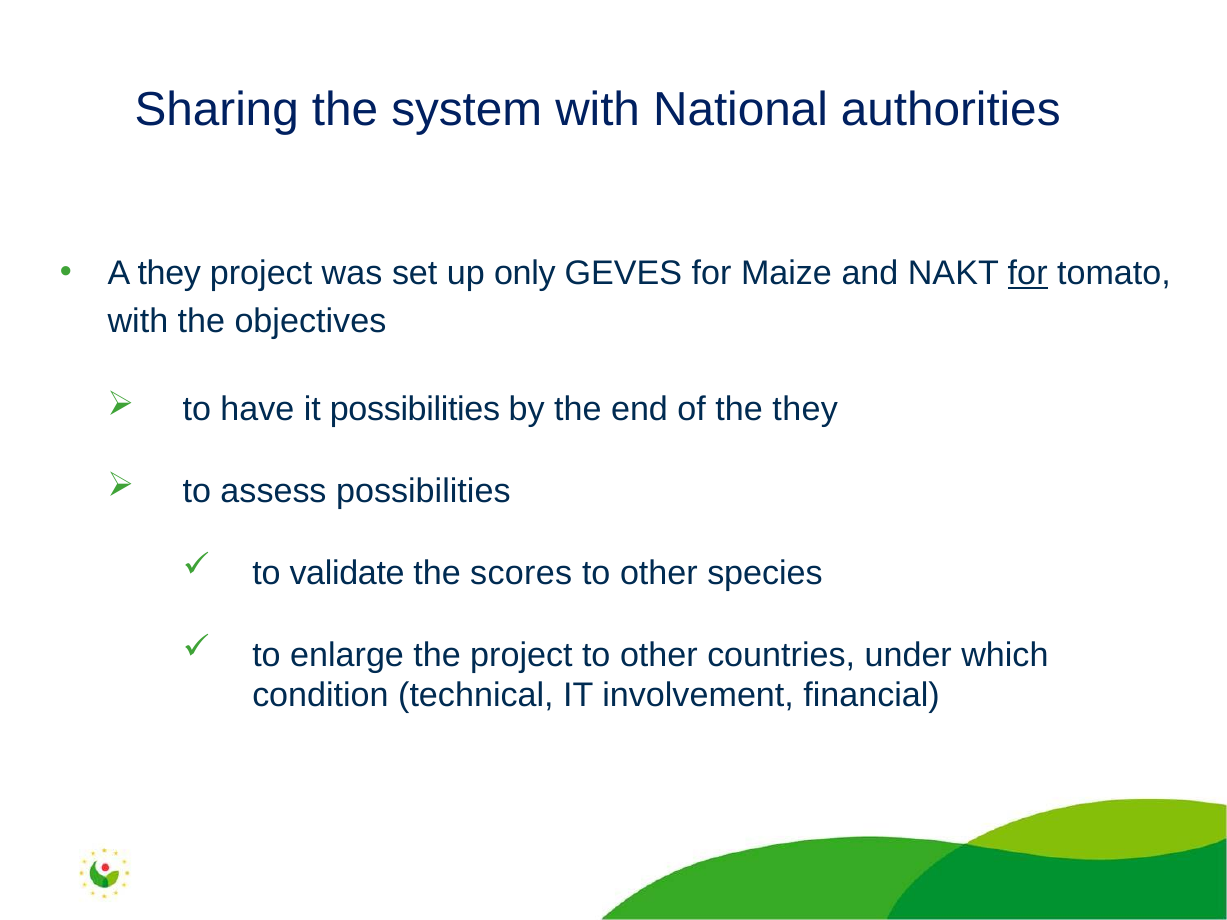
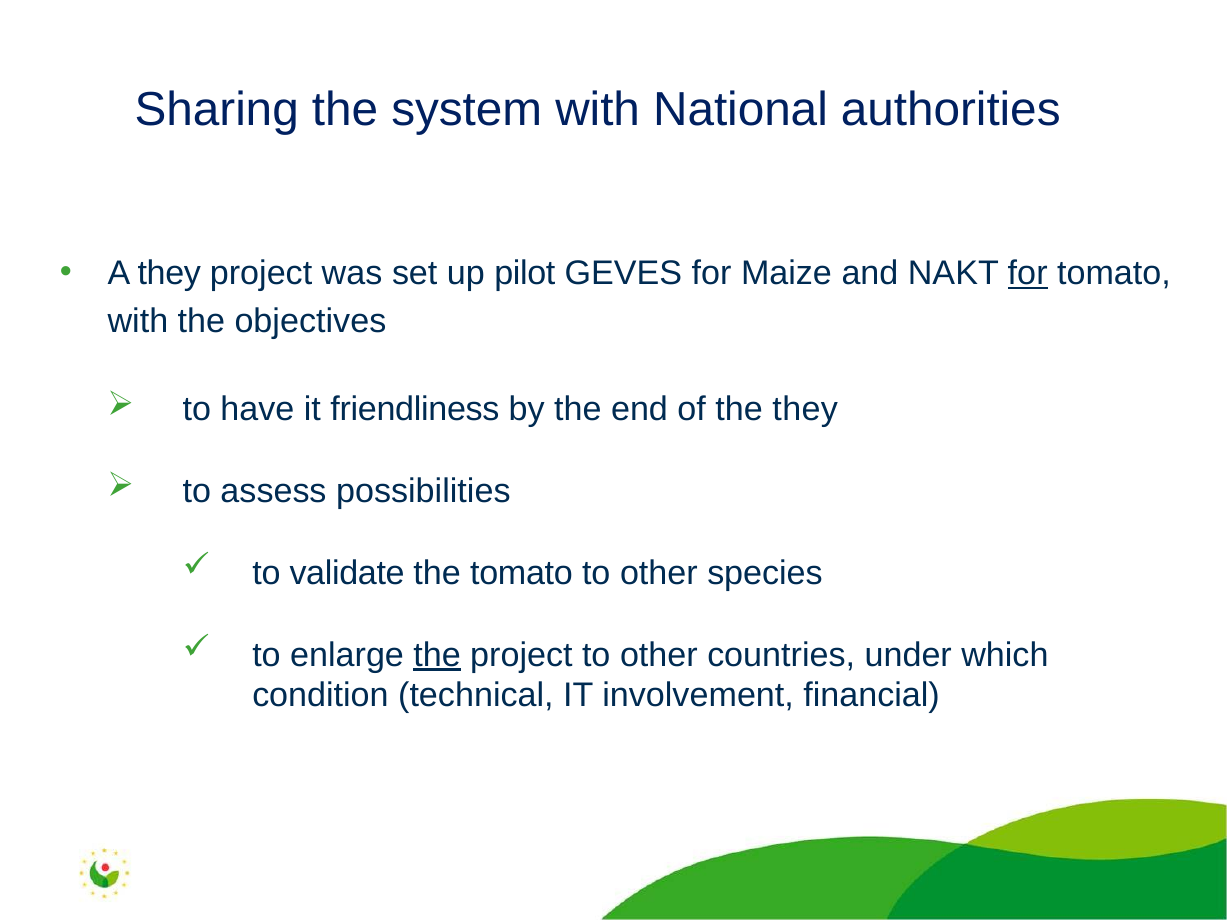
only: only -> pilot
it possibilities: possibilities -> friendliness
the scores: scores -> tomato
the at (437, 655) underline: none -> present
